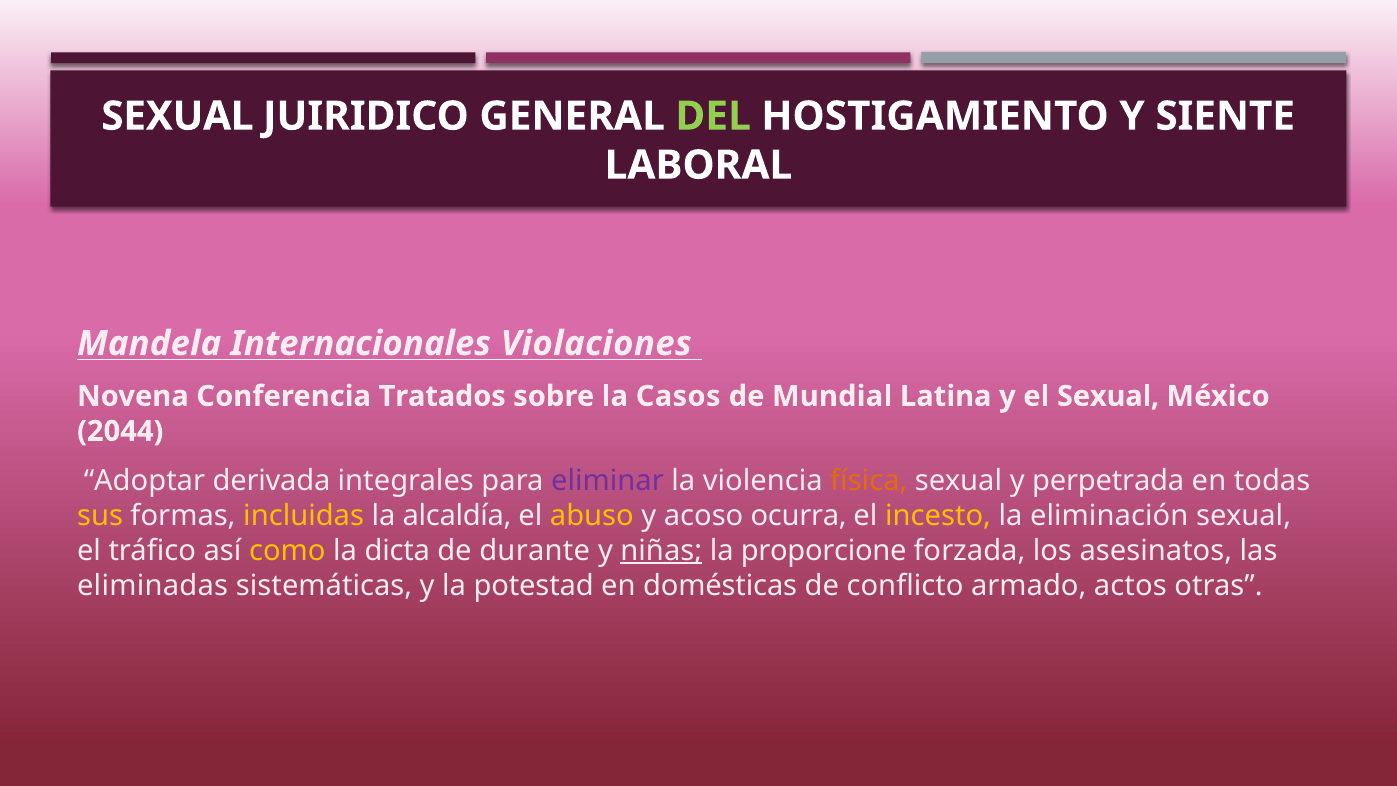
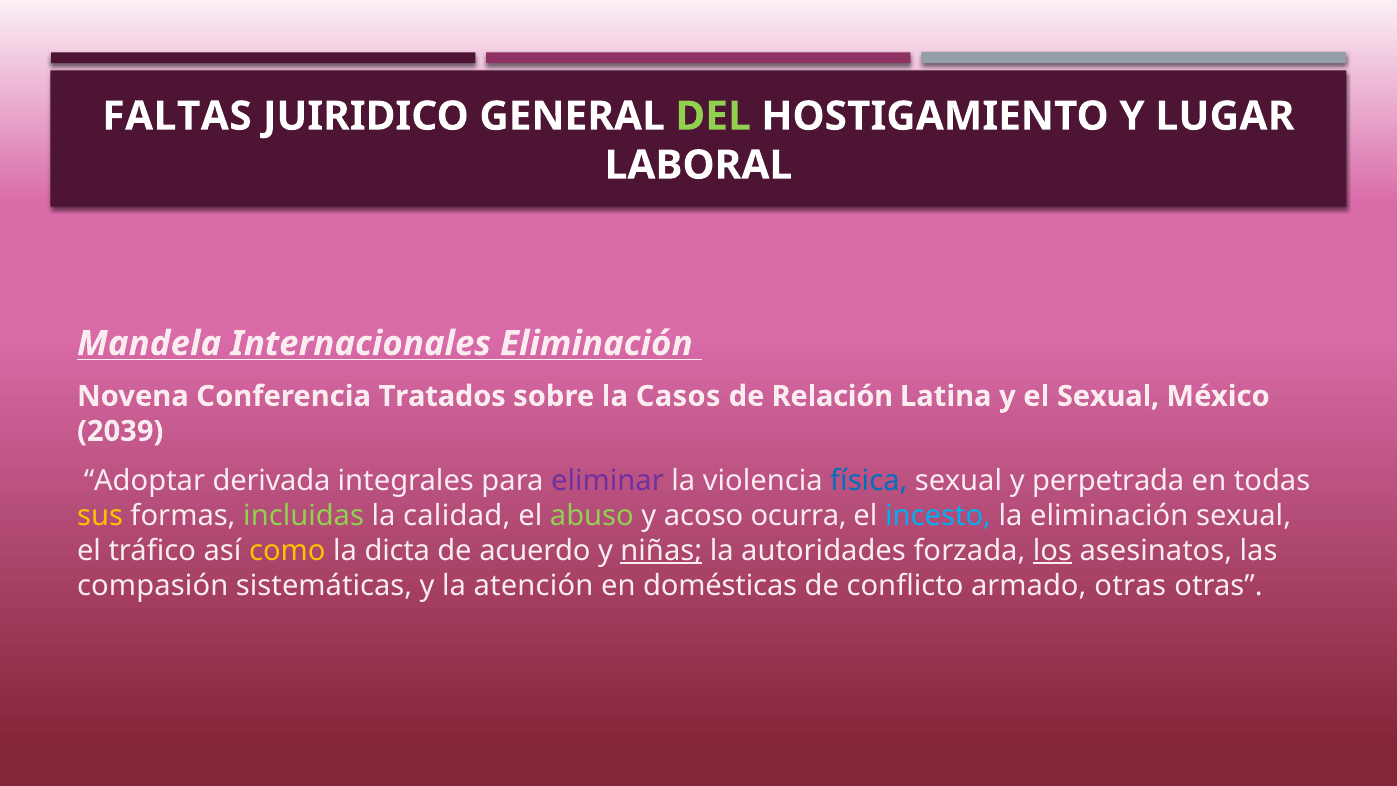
SEXUAL at (177, 116): SEXUAL -> FALTAS
SIENTE: SIENTE -> LUGAR
Internacionales Violaciones: Violaciones -> Eliminación
Mundial: Mundial -> Relación
2044: 2044 -> 2039
física colour: orange -> blue
incluidas colour: yellow -> light green
alcaldía: alcaldía -> calidad
abuso colour: yellow -> light green
incesto colour: yellow -> light blue
durante: durante -> acuerdo
proporcione: proporcione -> autoridades
los underline: none -> present
eliminadas: eliminadas -> compasión
potestad: potestad -> atención
armado actos: actos -> otras
